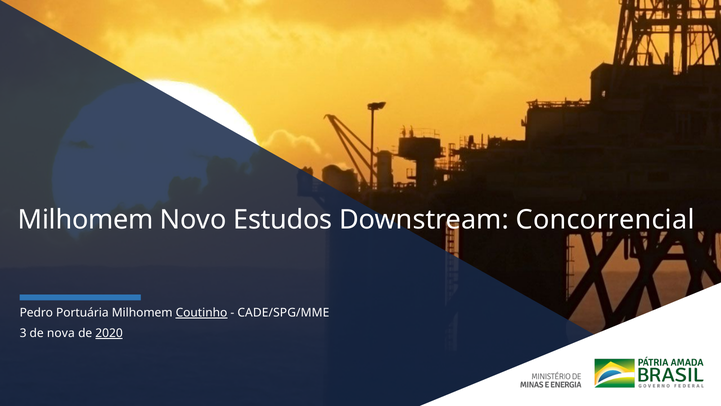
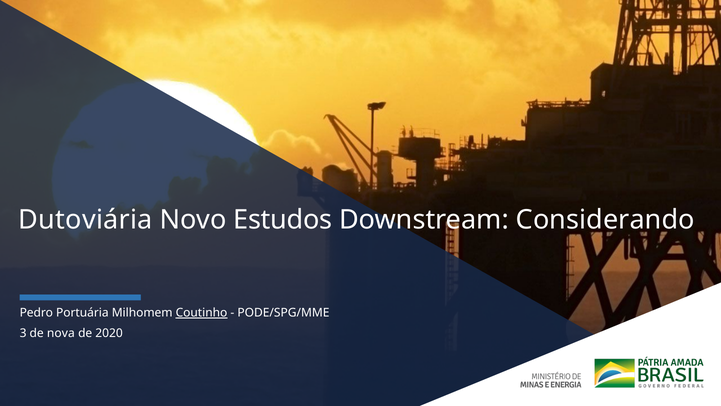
Milhomem at (86, 220): Milhomem -> Dutoviária
Concorrencial: Concorrencial -> Considerando
CADE/SPG/MME: CADE/SPG/MME -> PODE/SPG/MME
2020 underline: present -> none
